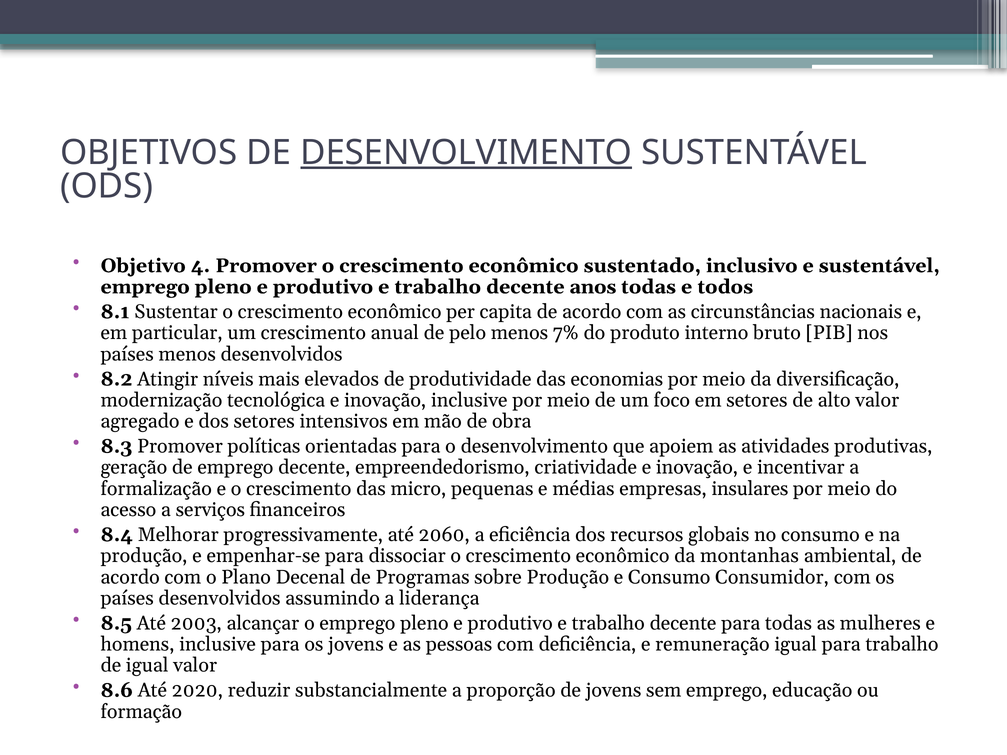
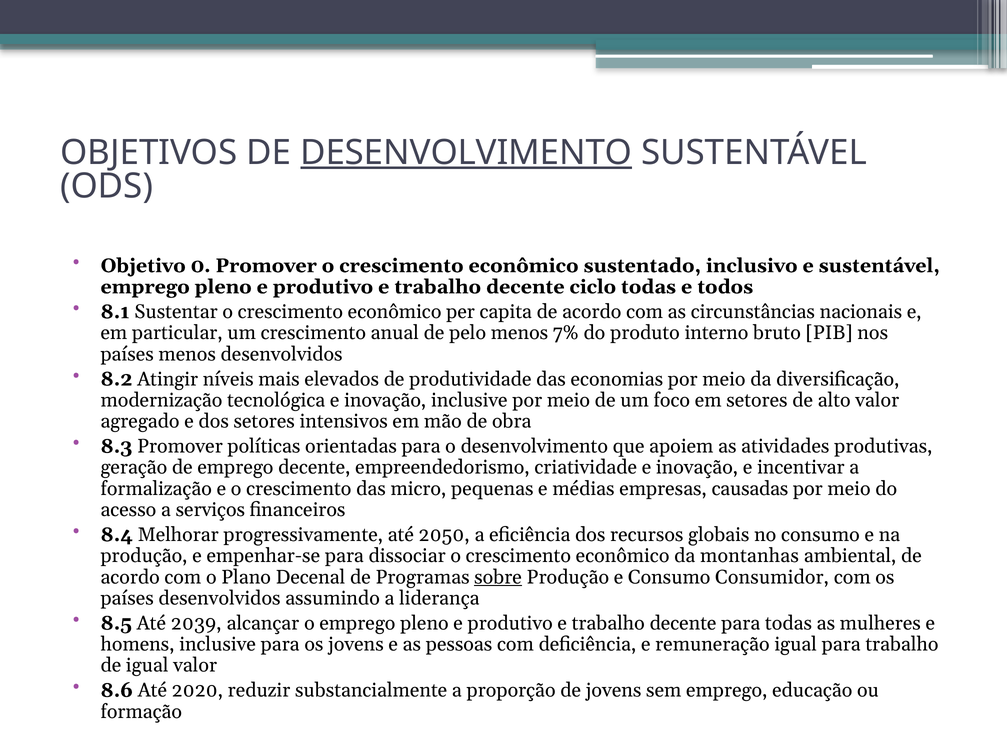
4: 4 -> 0
anos: anos -> ciclo
insulares: insulares -> causadas
2060: 2060 -> 2050
sobre underline: none -> present
2003: 2003 -> 2039
